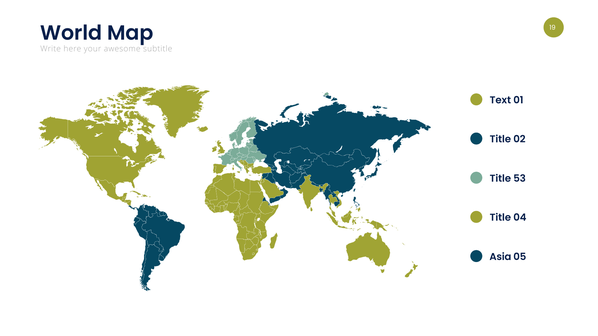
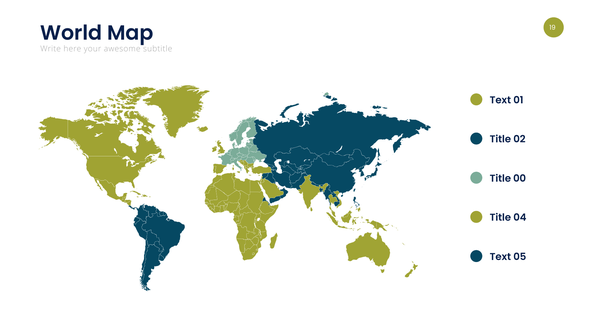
53: 53 -> 00
Asia at (500, 257): Asia -> Text
